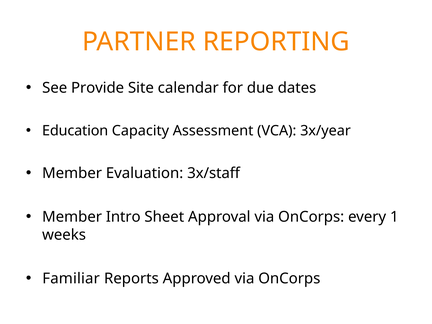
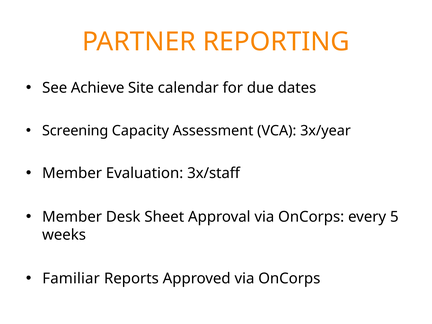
Provide: Provide -> Achieve
Education: Education -> Screening
Intro: Intro -> Desk
1: 1 -> 5
